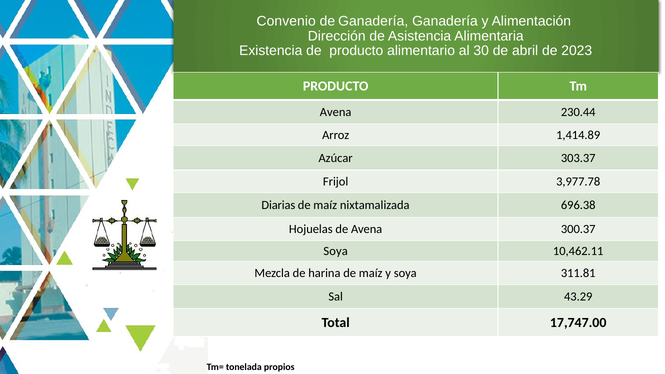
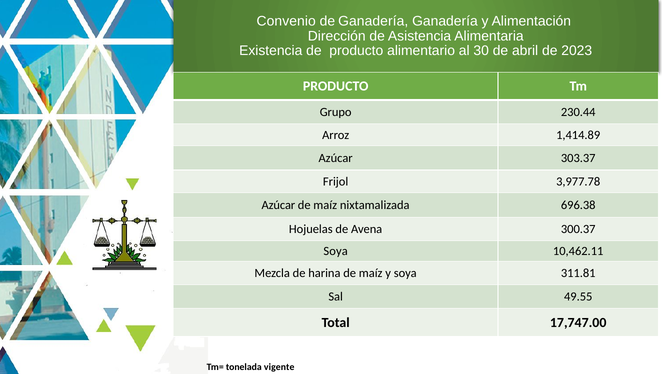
Avena at (336, 112): Avena -> Grupo
Diarias at (278, 205): Diarias -> Azúcar
43.29: 43.29 -> 49.55
propios: propios -> vigente
